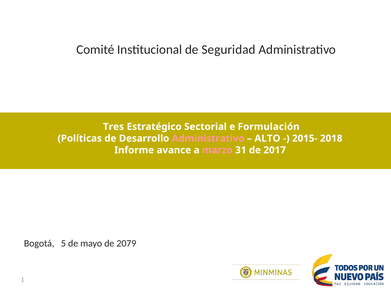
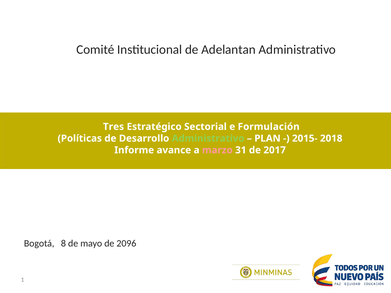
Seguridad: Seguridad -> Adelantan
Administrativo at (208, 139) colour: pink -> light green
ALTO: ALTO -> PLAN
5: 5 -> 8
2079: 2079 -> 2096
